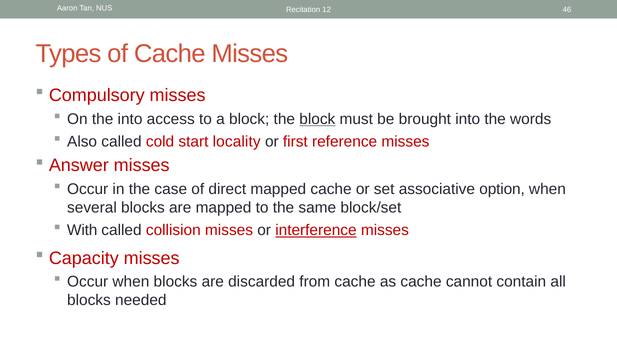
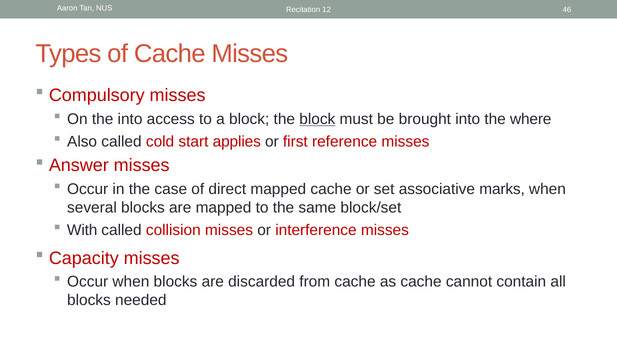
words: words -> where
locality: locality -> applies
option: option -> marks
interference underline: present -> none
